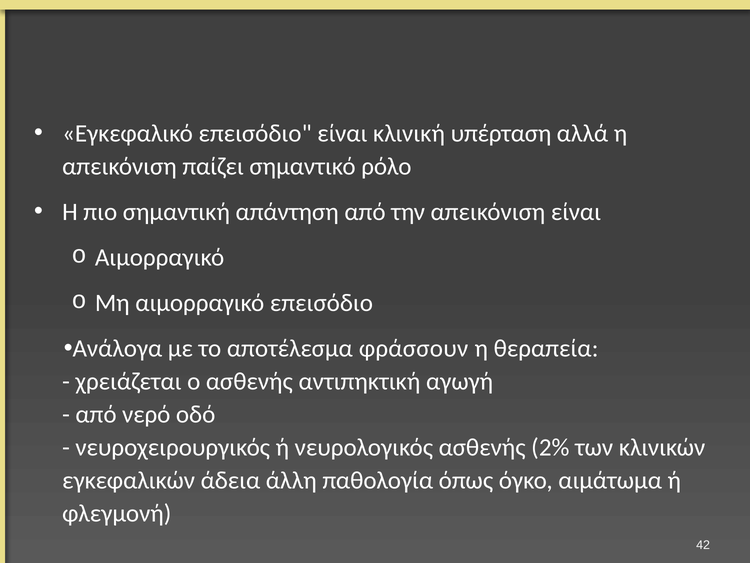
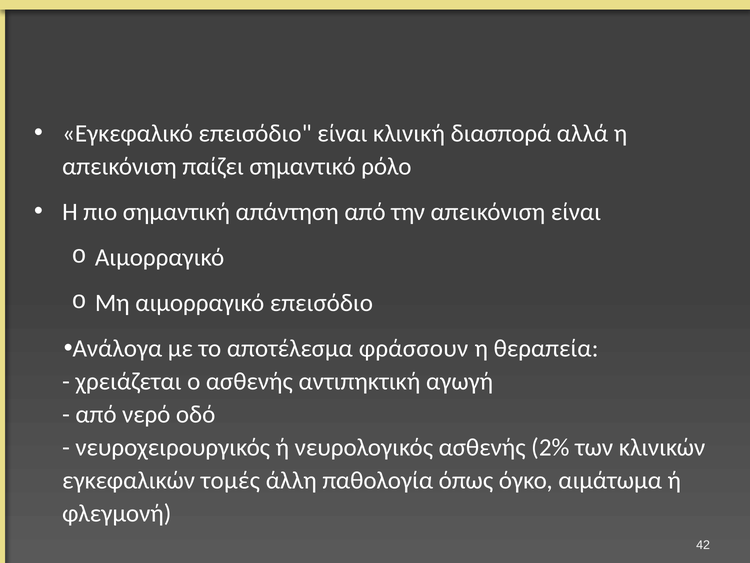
υπέρταση: υπέρταση -> διασπορά
άδεια: άδεια -> τομές
